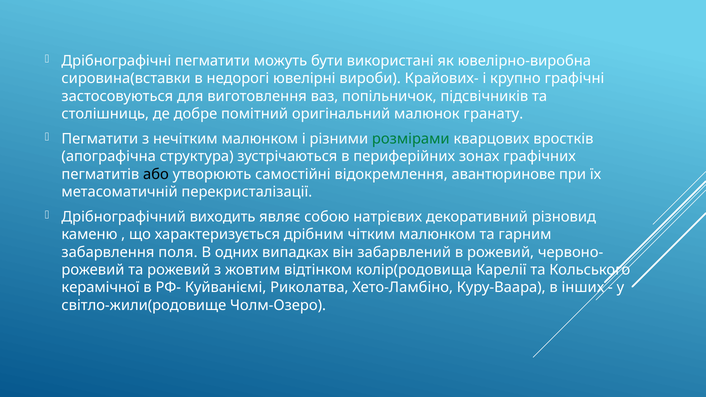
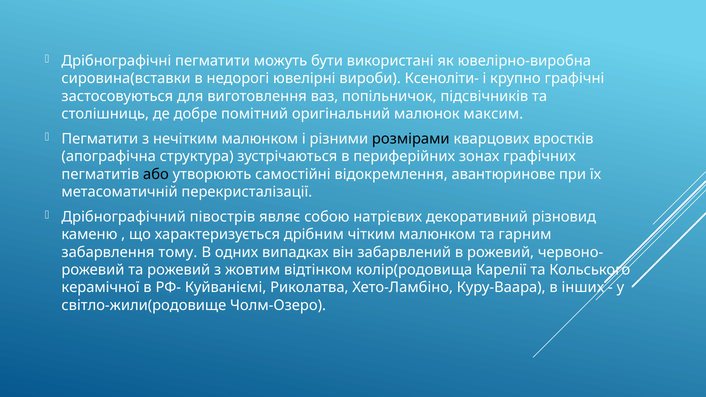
Крайових-: Крайових- -> Ксеноліти-
гранату: гранату -> максим
розмірами colour: green -> black
виходить: виходить -> півострів
поля: поля -> тому
